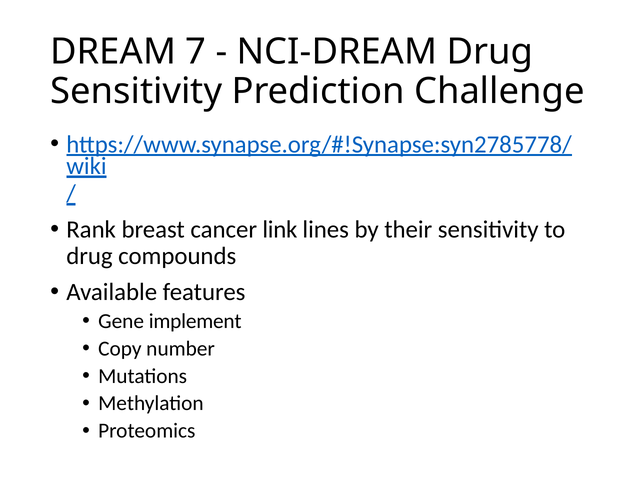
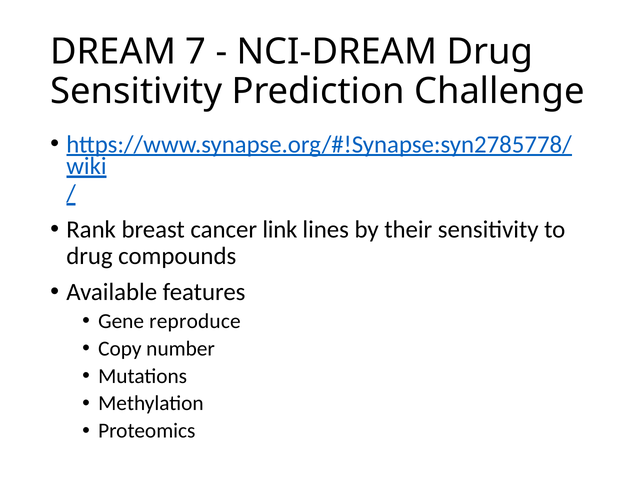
implement: implement -> reproduce
